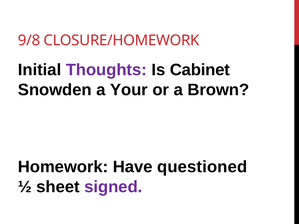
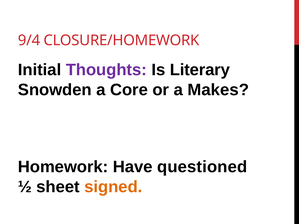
9/8: 9/8 -> 9/4
Cabinet: Cabinet -> Literary
Your: Your -> Core
Brown: Brown -> Makes
signed colour: purple -> orange
